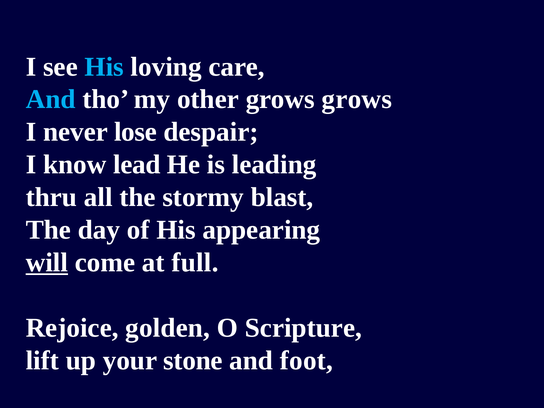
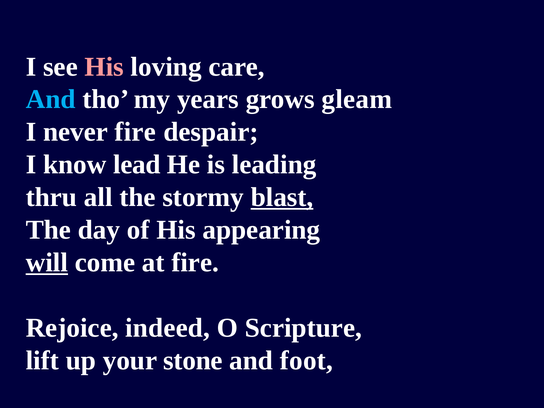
His at (104, 67) colour: light blue -> pink
other: other -> years
grows grows: grows -> gleam
never lose: lose -> fire
blast underline: none -> present
at full: full -> fire
golden: golden -> indeed
